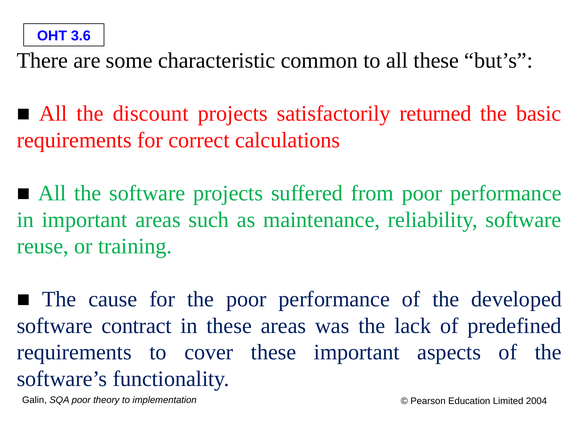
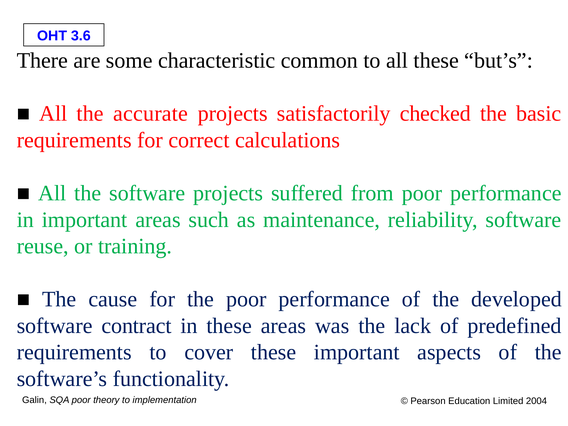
discount: discount -> accurate
returned: returned -> checked
